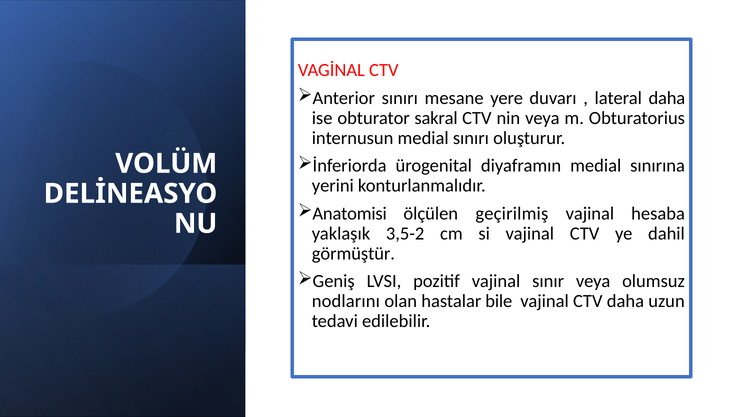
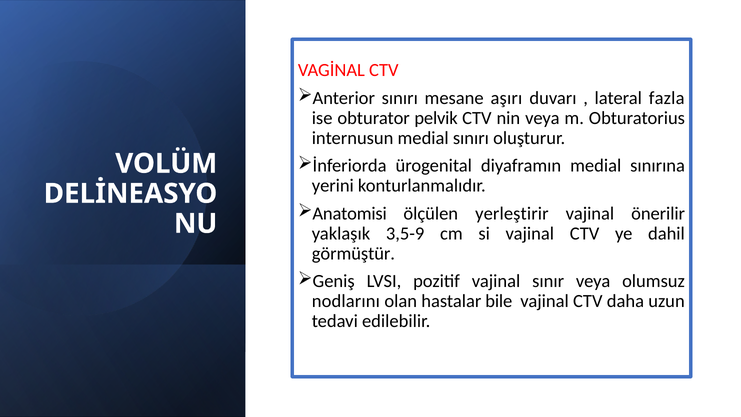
yere: yere -> aşırı
lateral daha: daha -> fazla
sakral: sakral -> pelvik
geçirilmiş: geçirilmiş -> yerleştirir
hesaba: hesaba -> önerilir
3,5-2: 3,5-2 -> 3,5-9
